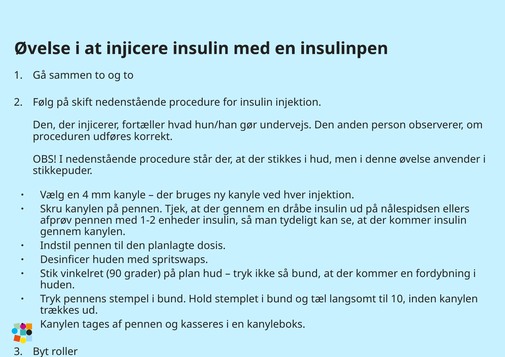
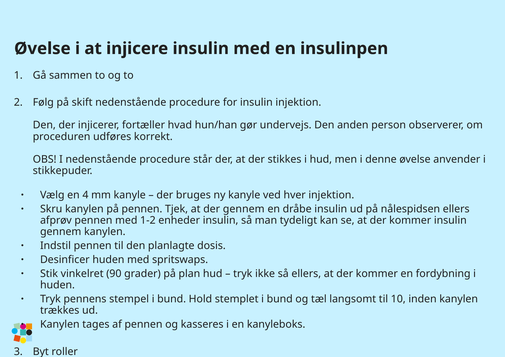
så bund: bund -> ellers
